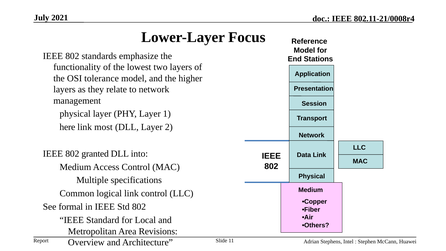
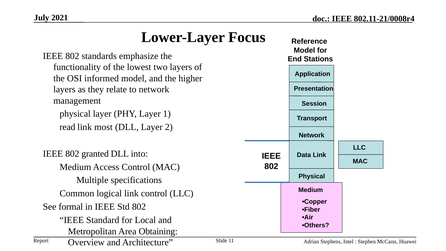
tolerance: tolerance -> informed
here: here -> read
Revisions: Revisions -> Obtaining
